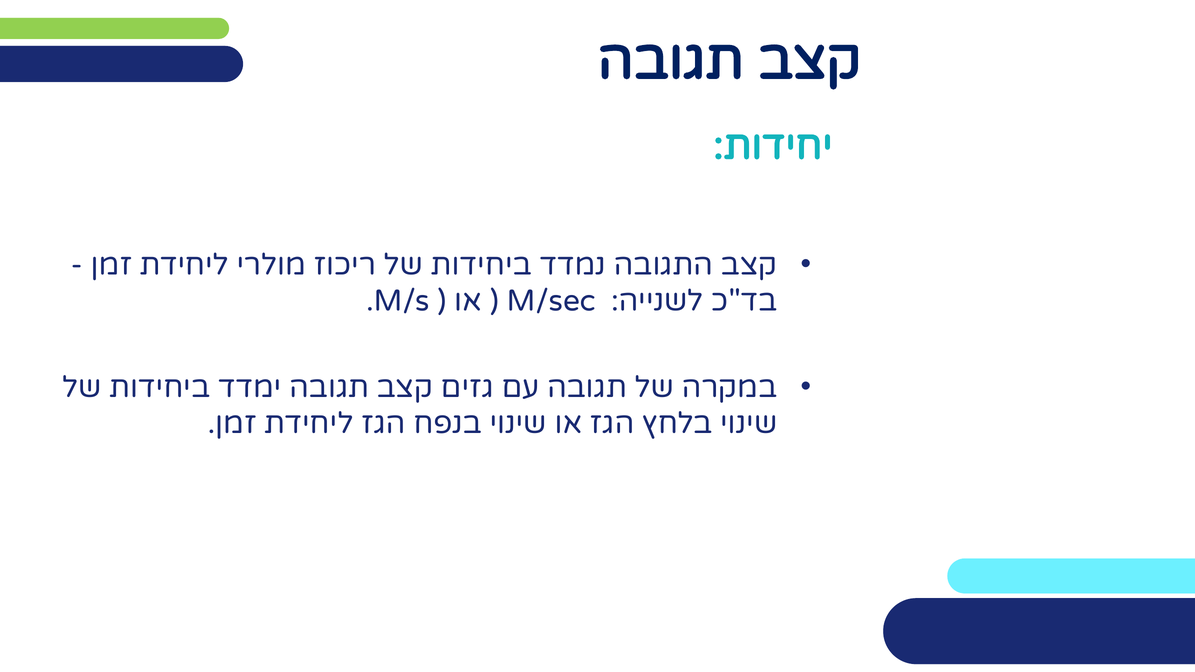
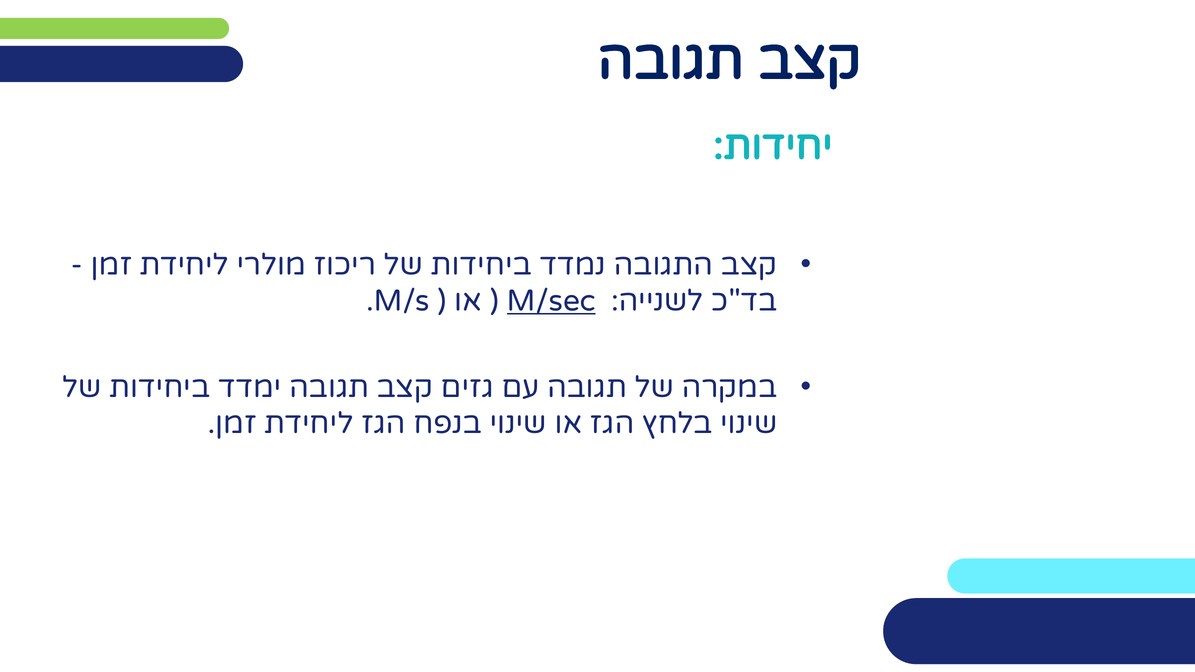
M/sec underline: none -> present
